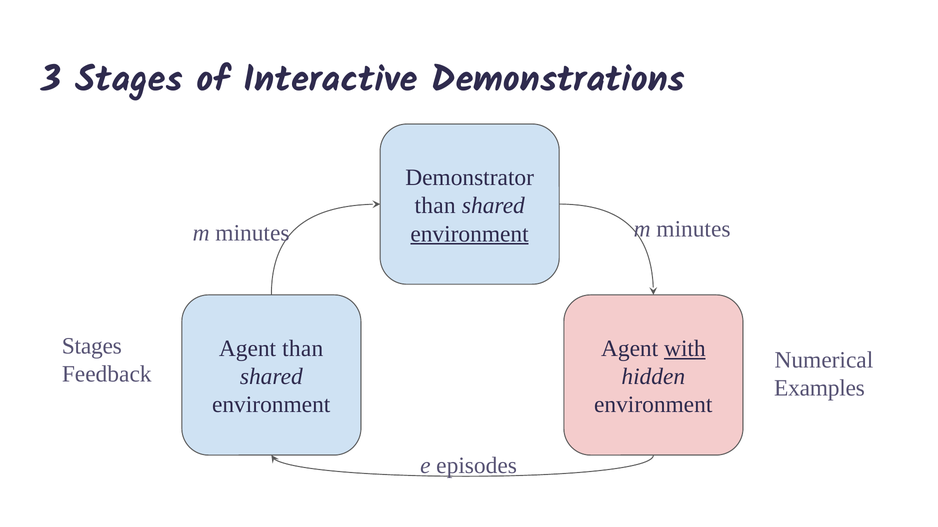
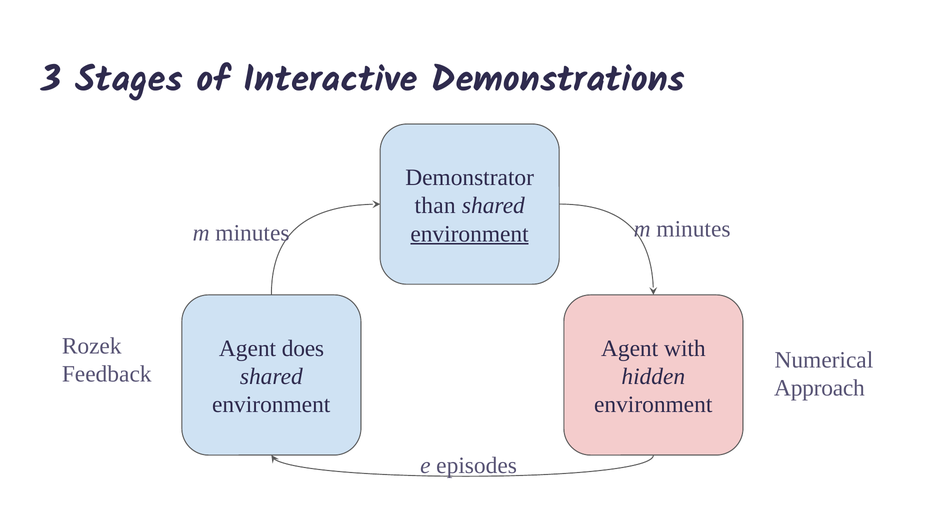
Stages at (92, 346): Stages -> Rozek
Agent than: than -> does
with underline: present -> none
Examples: Examples -> Approach
